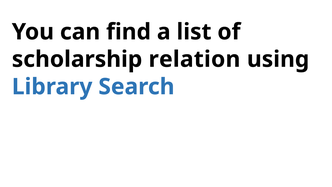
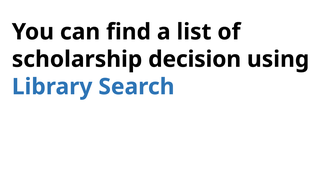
relation: relation -> decision
